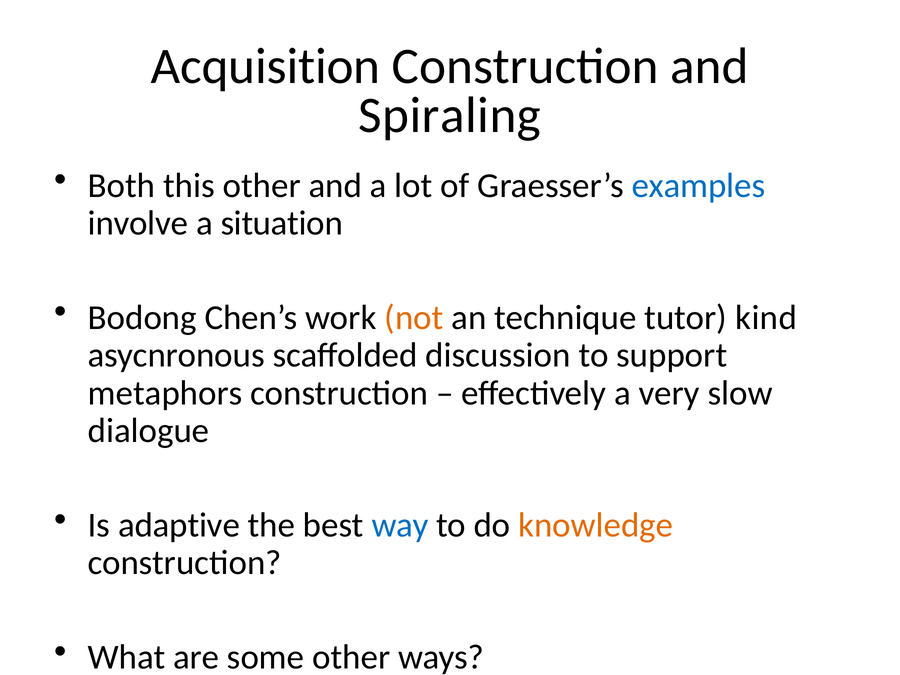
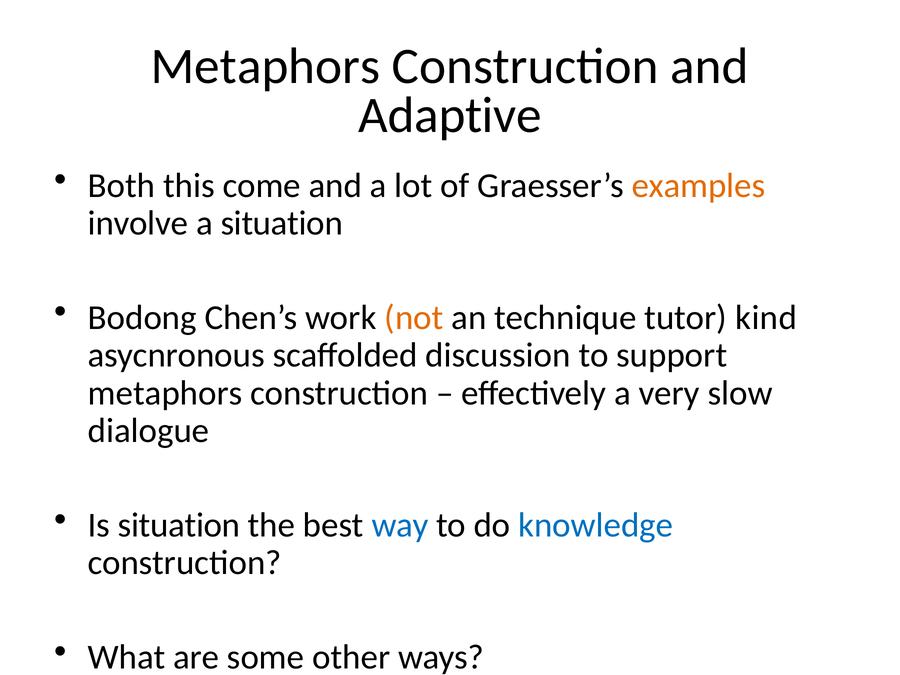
Acquisition at (266, 66): Acquisition -> Metaphors
Spiraling: Spiraling -> Adaptive
this other: other -> come
examples colour: blue -> orange
Is adaptive: adaptive -> situation
knowledge colour: orange -> blue
